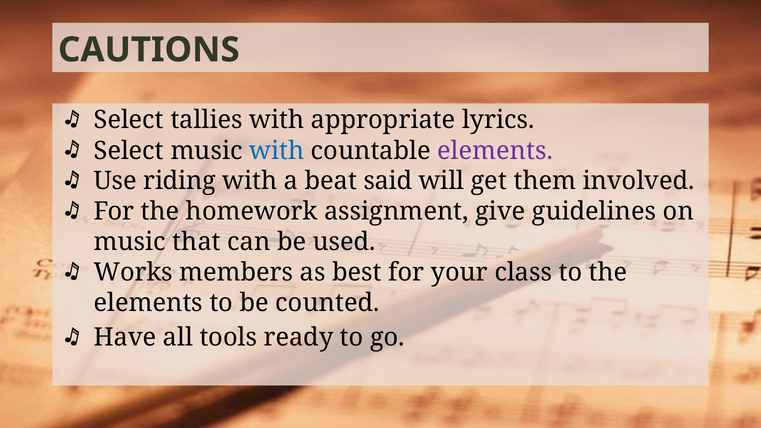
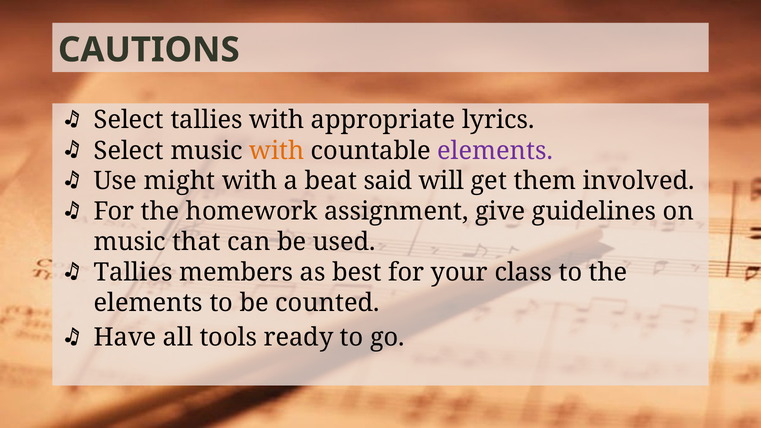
with at (277, 151) colour: blue -> orange
riding: riding -> might
Works at (133, 273): Works -> Tallies
